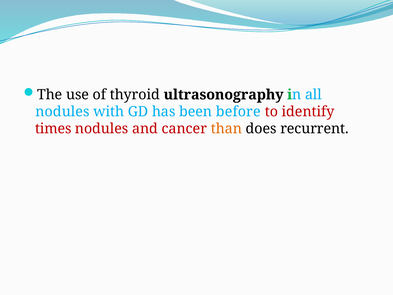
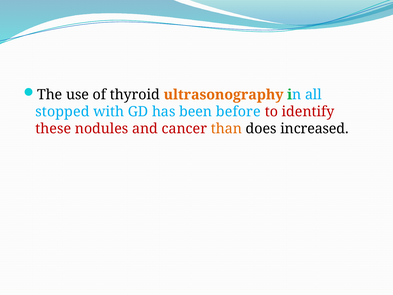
ultrasonography colour: black -> orange
nodules at (62, 112): nodules -> stopped
times: times -> these
recurrent: recurrent -> increased
